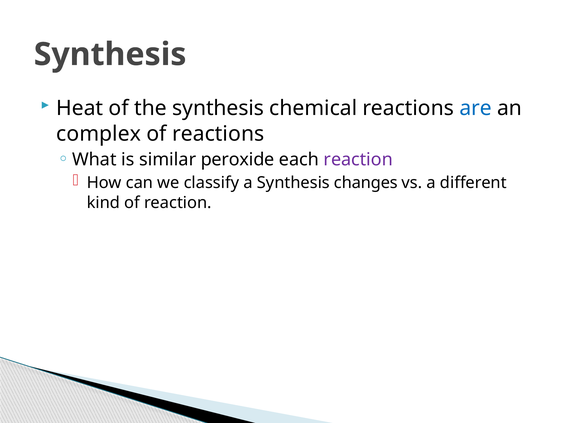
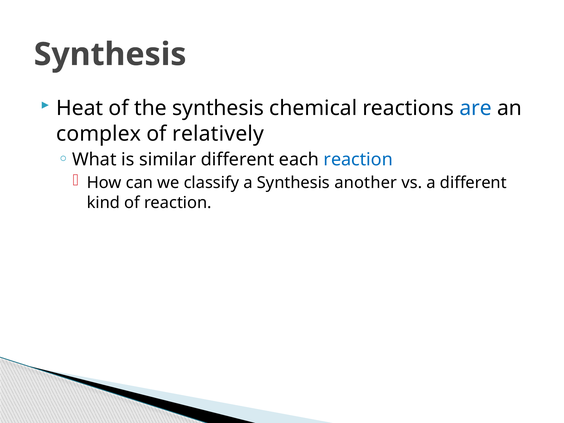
of reactions: reactions -> relatively
similar peroxide: peroxide -> different
reaction at (358, 160) colour: purple -> blue
changes: changes -> another
